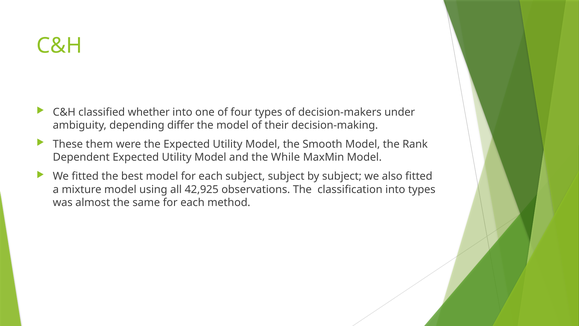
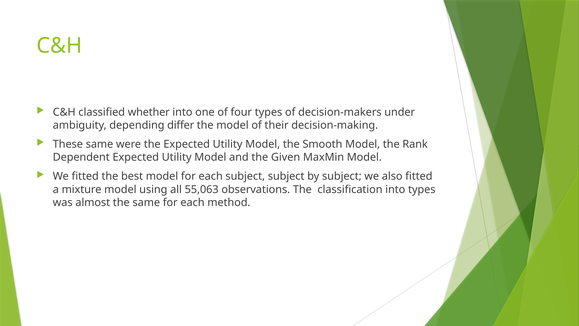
These them: them -> same
While: While -> Given
42,925: 42,925 -> 55,063
